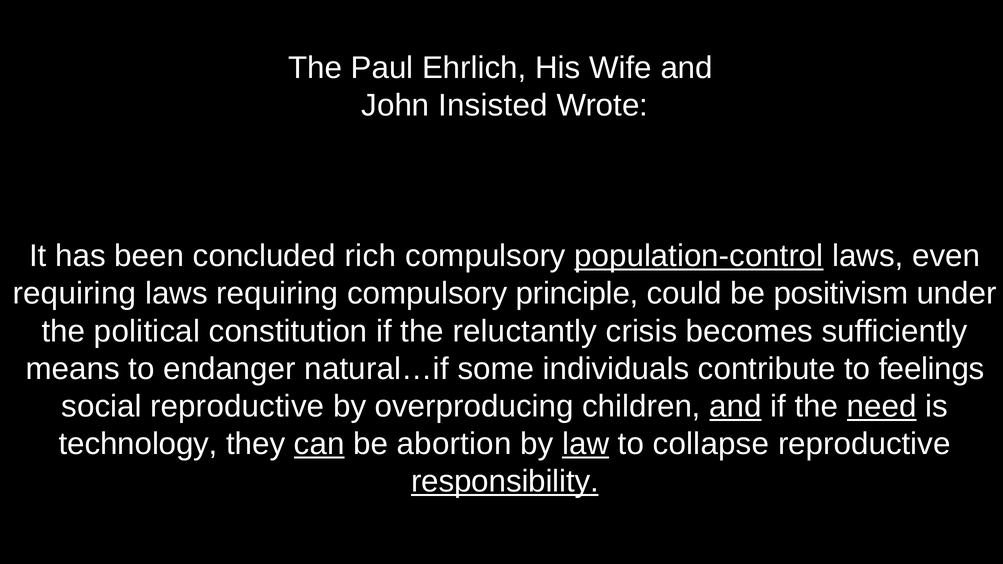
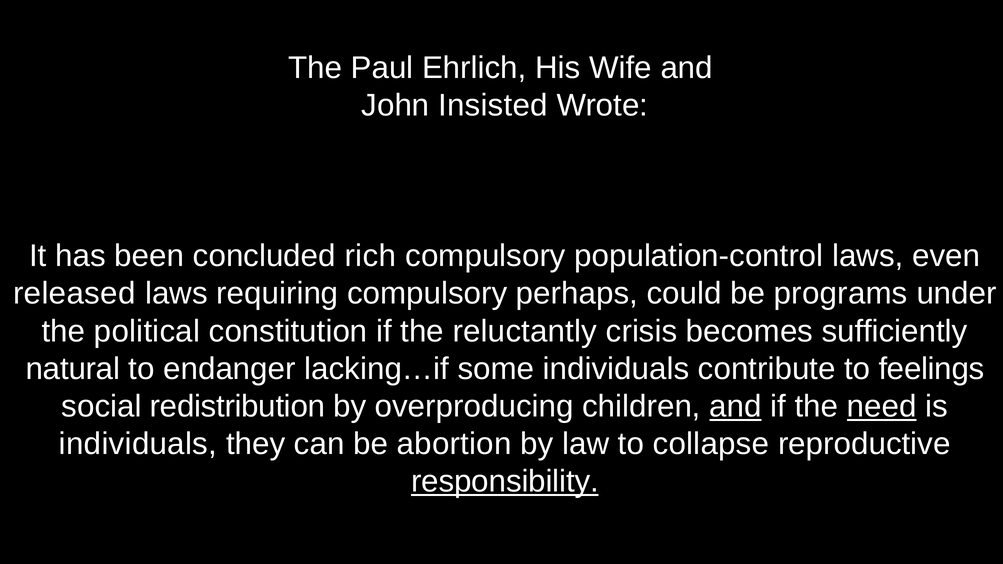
population-control underline: present -> none
requiring at (74, 294): requiring -> released
principle: principle -> perhaps
positivism: positivism -> programs
means: means -> natural
natural…if: natural…if -> lacking…if
social reproductive: reproductive -> redistribution
technology at (138, 444): technology -> individuals
can underline: present -> none
law underline: present -> none
